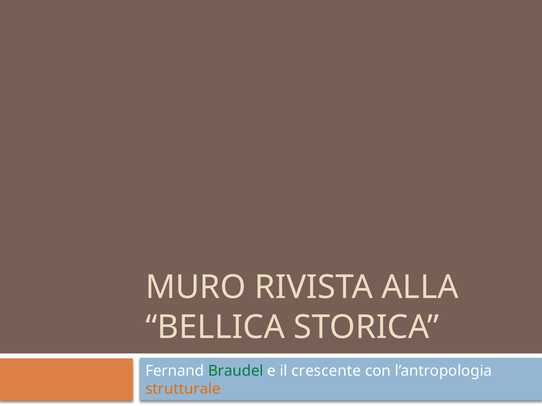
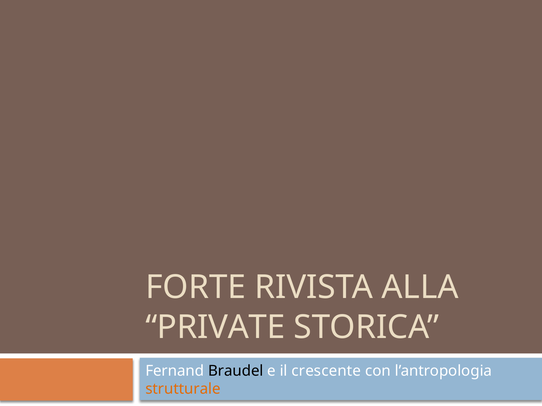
MURO: MURO -> FORTE
BELLICA: BELLICA -> PRIVATE
Braudel colour: green -> black
